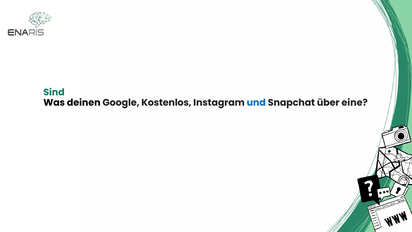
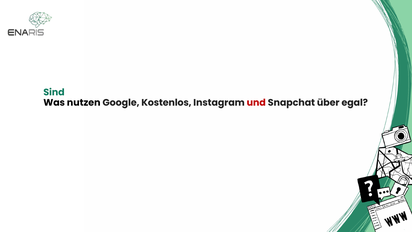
deinen: deinen -> nutzen
und colour: blue -> red
eine: eine -> egal
